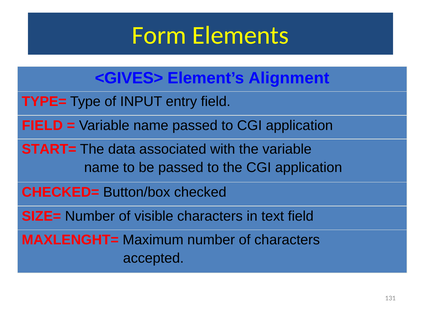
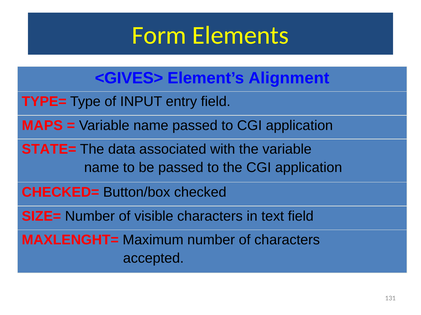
FIELD at (42, 126): FIELD -> MAPS
START=: START= -> STATE=
